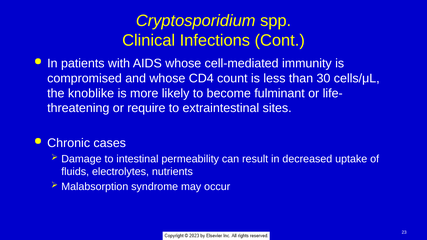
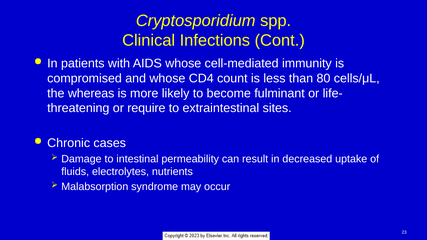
30: 30 -> 80
knoblike: knoblike -> whereas
